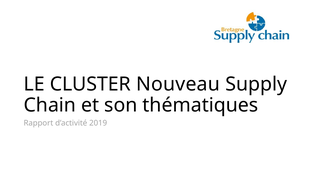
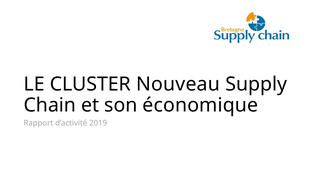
thématiques: thématiques -> économique
